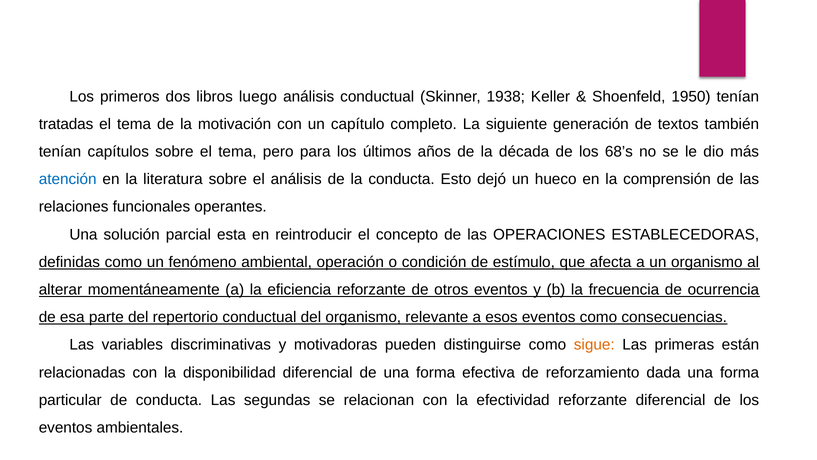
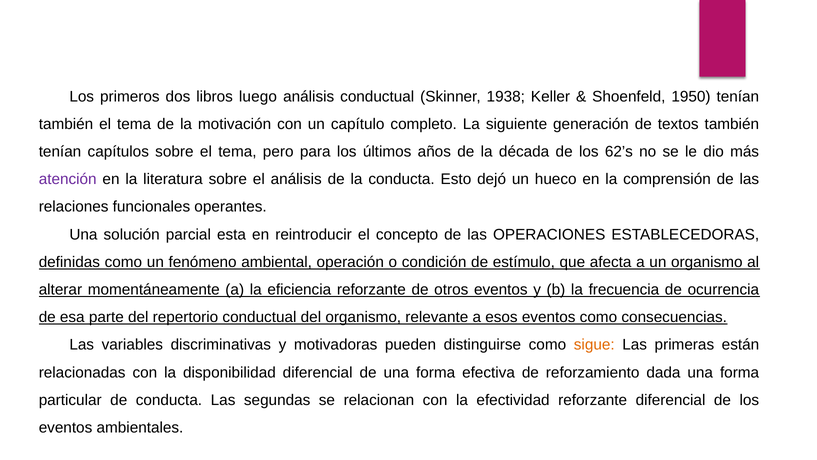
tratadas at (66, 124): tratadas -> también
68’s: 68’s -> 62’s
atención colour: blue -> purple
